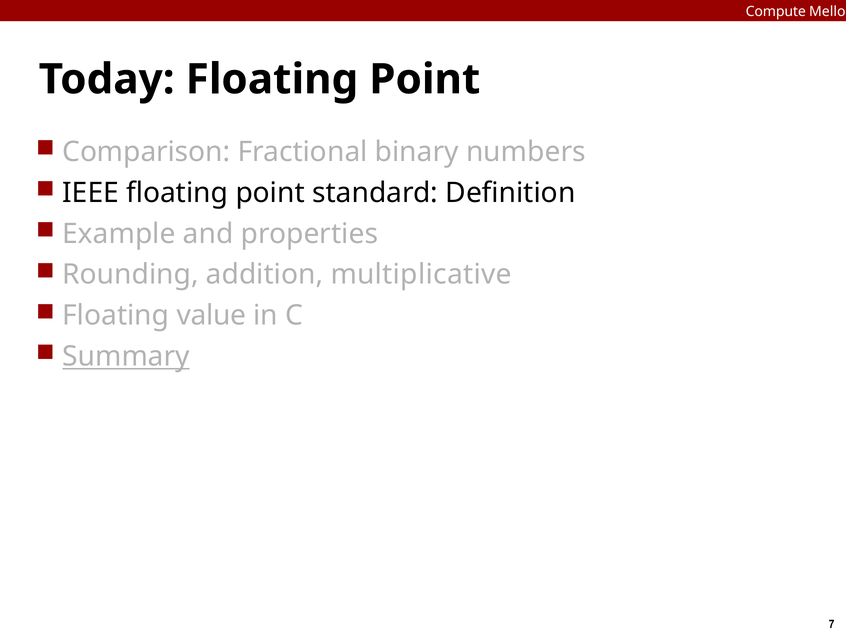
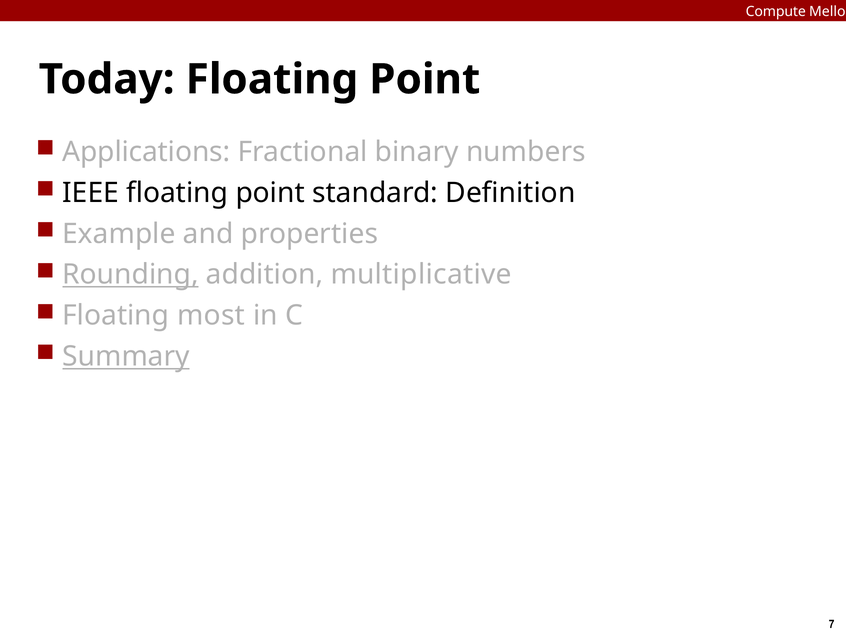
Comparison: Comparison -> Applications
Rounding underline: none -> present
value: value -> most
